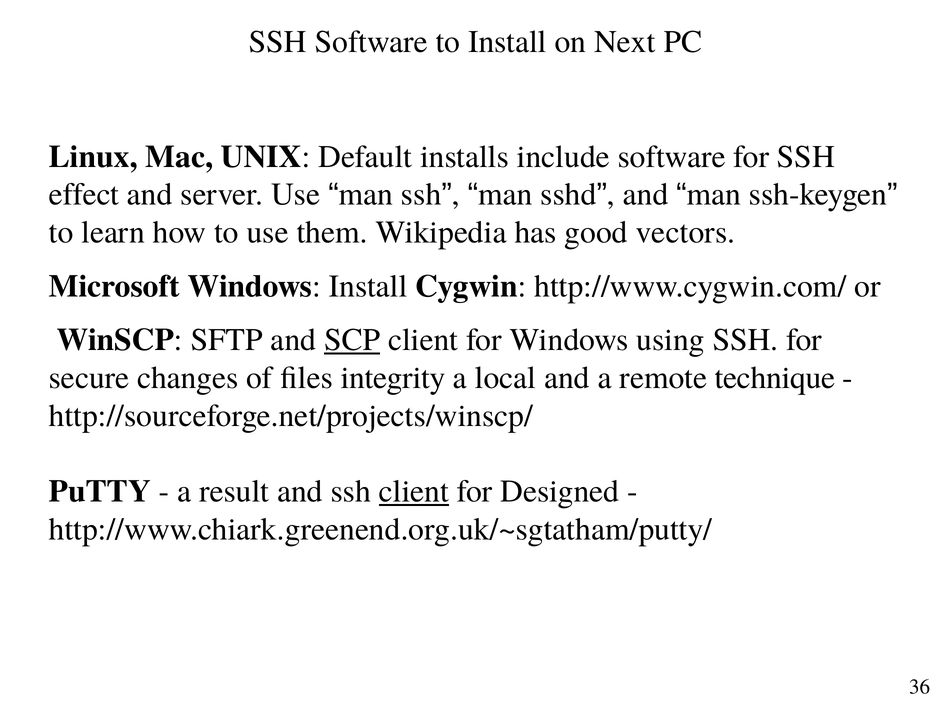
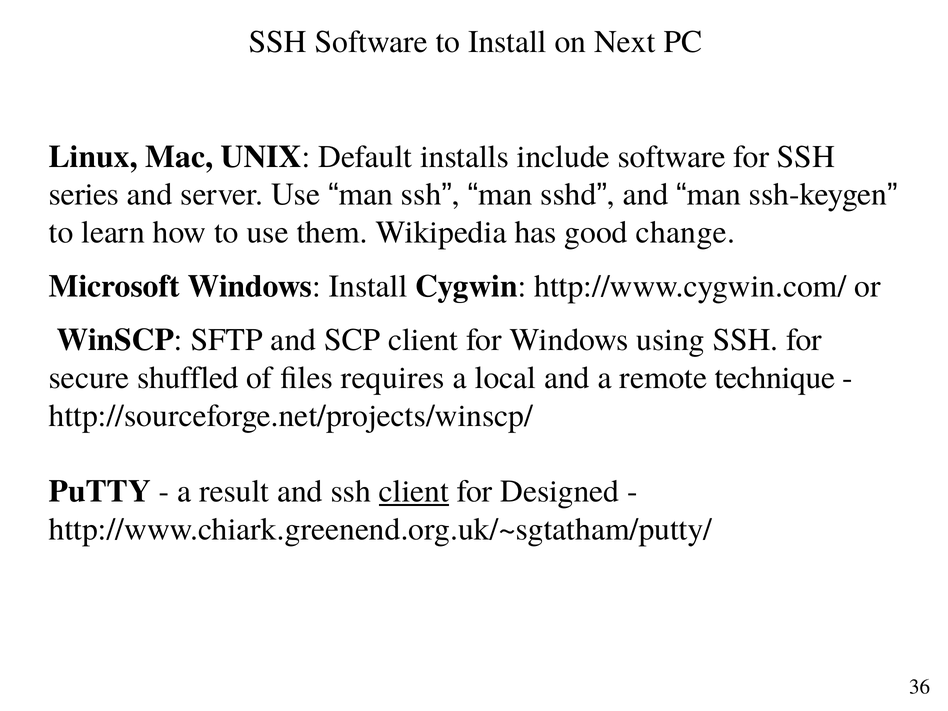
effect: effect -> series
vectors: vectors -> change
SCP underline: present -> none
changes: changes -> shuffled
integrity: integrity -> requires
